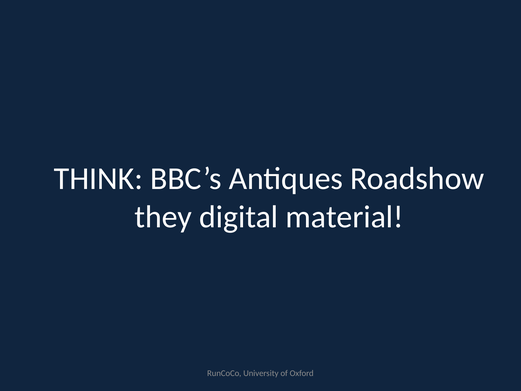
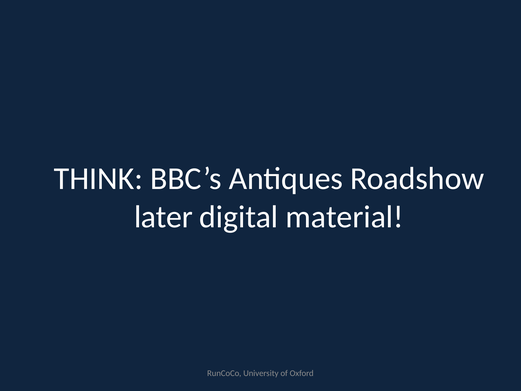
they: they -> later
